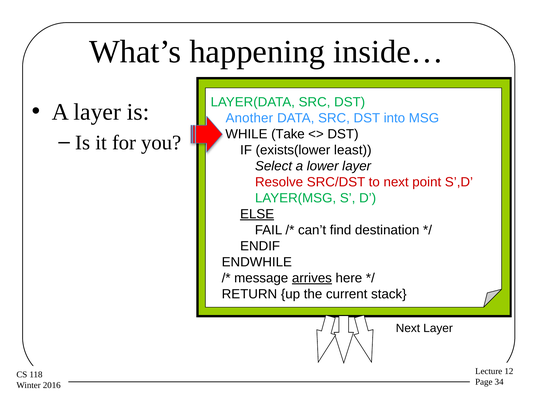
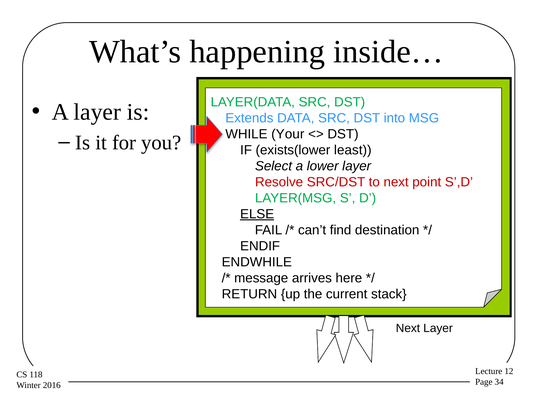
Another: Another -> Extends
Take: Take -> Your
arrives underline: present -> none
